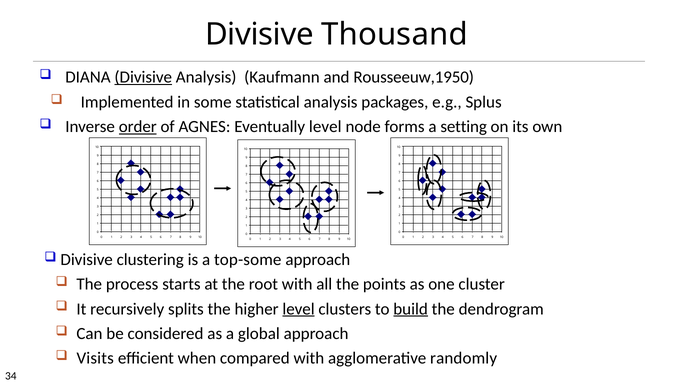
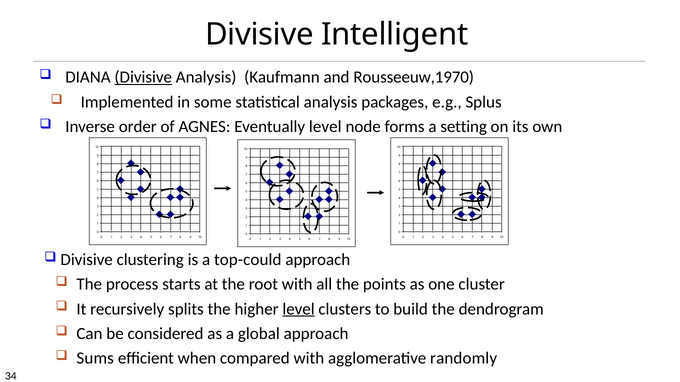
Thousand: Thousand -> Intelligent
Rousseeuw,1950: Rousseeuw,1950 -> Rousseeuw,1970
order underline: present -> none
top-some: top-some -> top-could
build underline: present -> none
Visits: Visits -> Sums
